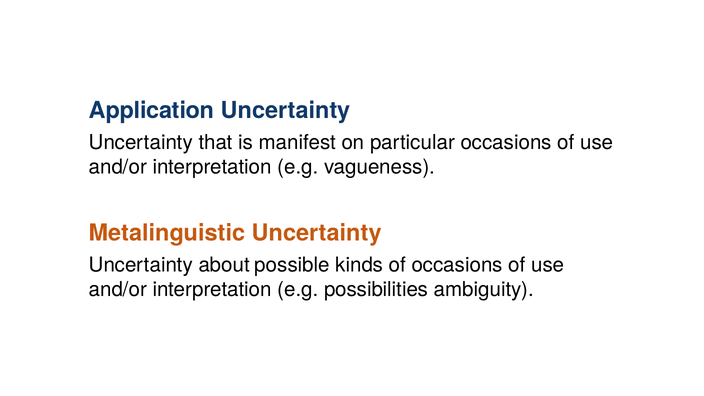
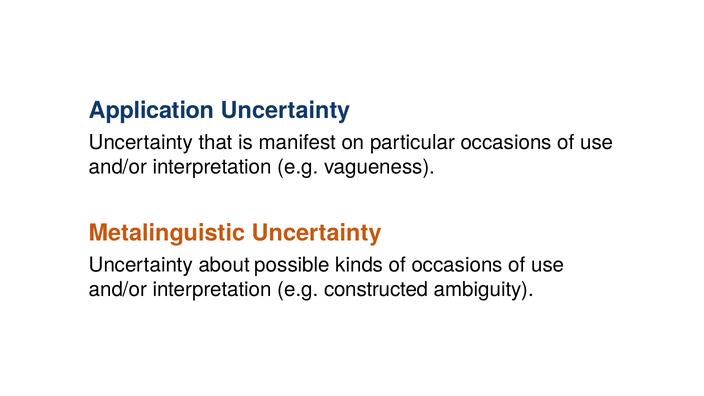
possibilities: possibilities -> constructed
